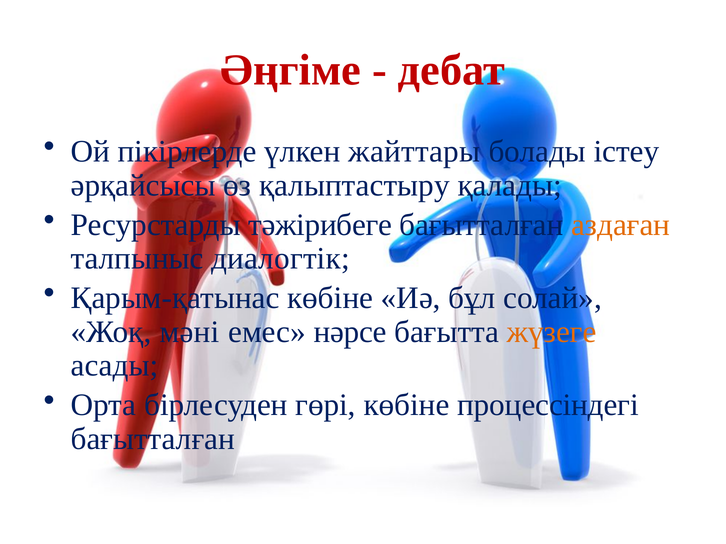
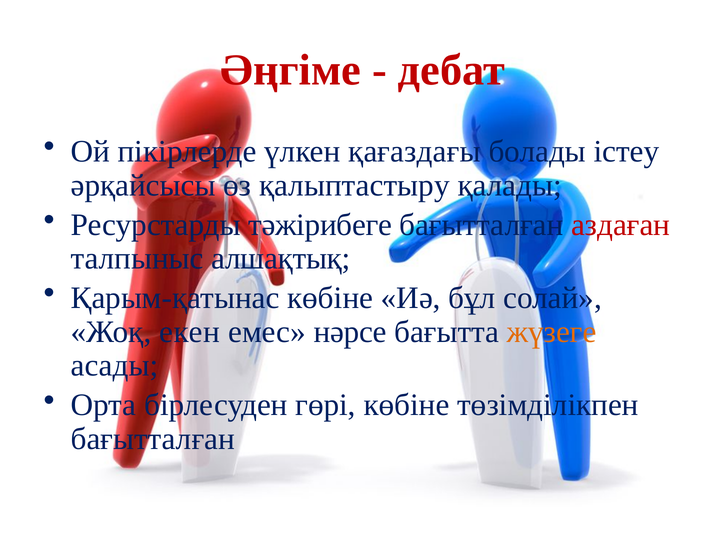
жайттары: жайттары -> қағаздағы
аздаған colour: orange -> red
диалогтік: диалогтік -> алшақтық
мәні: мәні -> екен
процессіндегі: процессіндегі -> төзімділікпен
